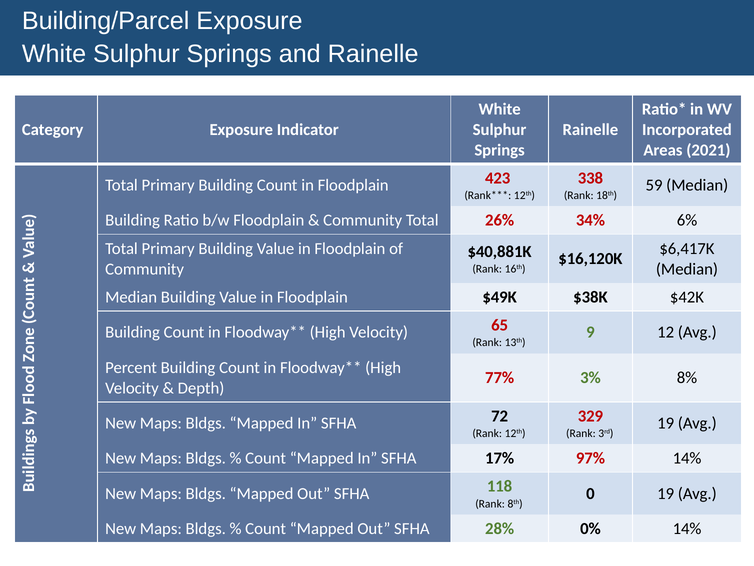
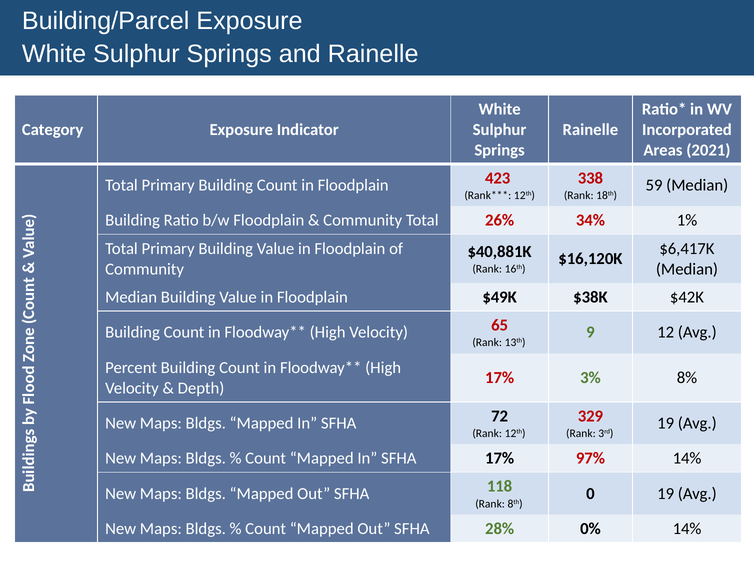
6%: 6% -> 1%
77% at (500, 377): 77% -> 17%
